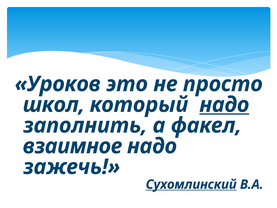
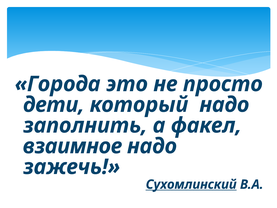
Уроков: Уроков -> Города
школ: школ -> дети
надо at (224, 105) underline: present -> none
